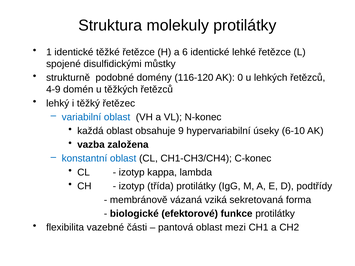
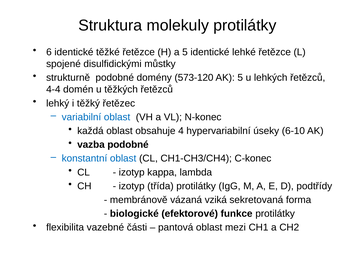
1: 1 -> 6
a 6: 6 -> 5
116-120: 116-120 -> 573-120
AK 0: 0 -> 5
4-9: 4-9 -> 4-4
9: 9 -> 4
vazba založena: založena -> podobné
